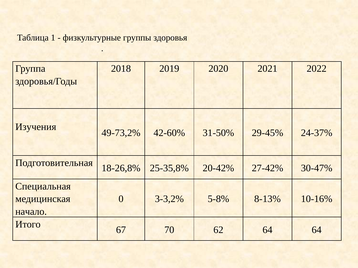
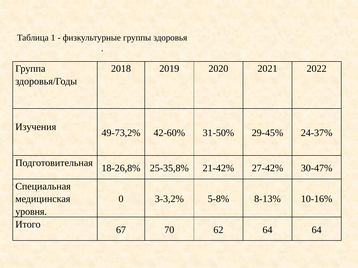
20-42%: 20-42% -> 21-42%
начало: начало -> уровня
